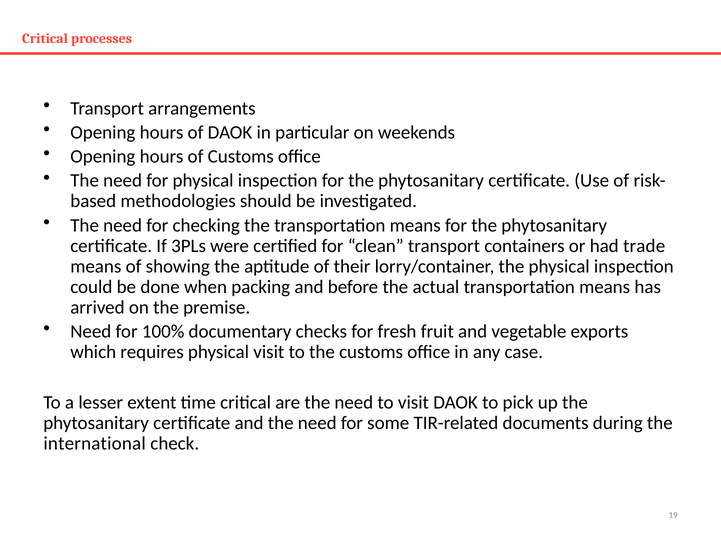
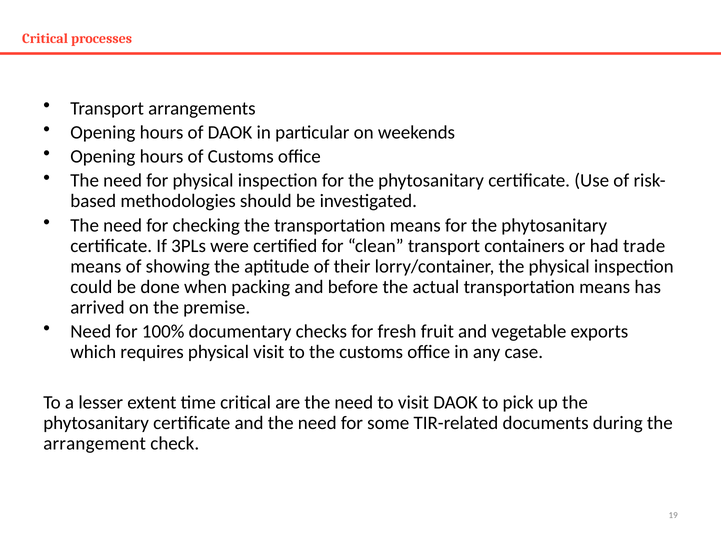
international: international -> arrangement
